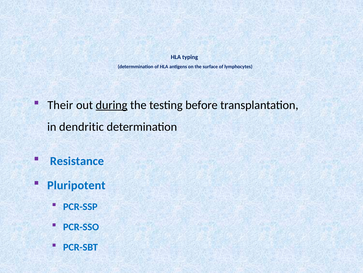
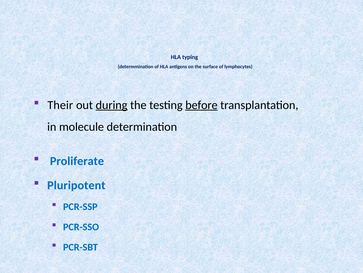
before underline: none -> present
dendritic: dendritic -> molecule
Resistance: Resistance -> Proliferate
